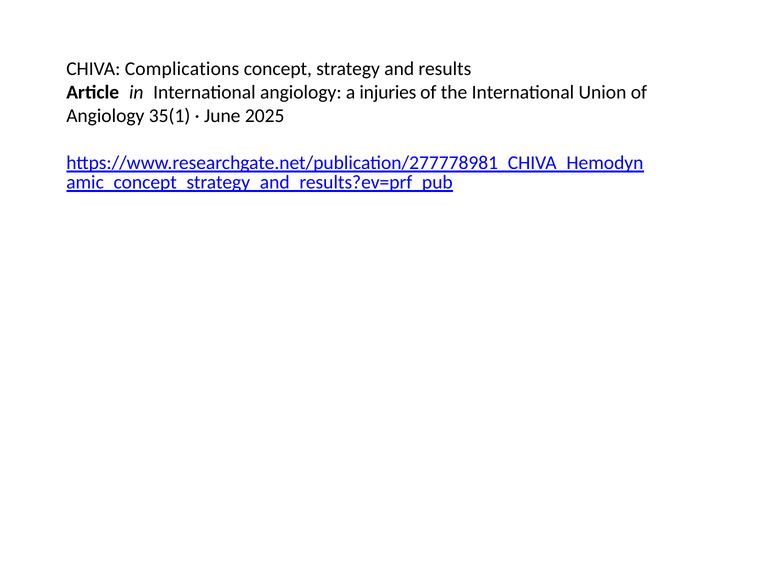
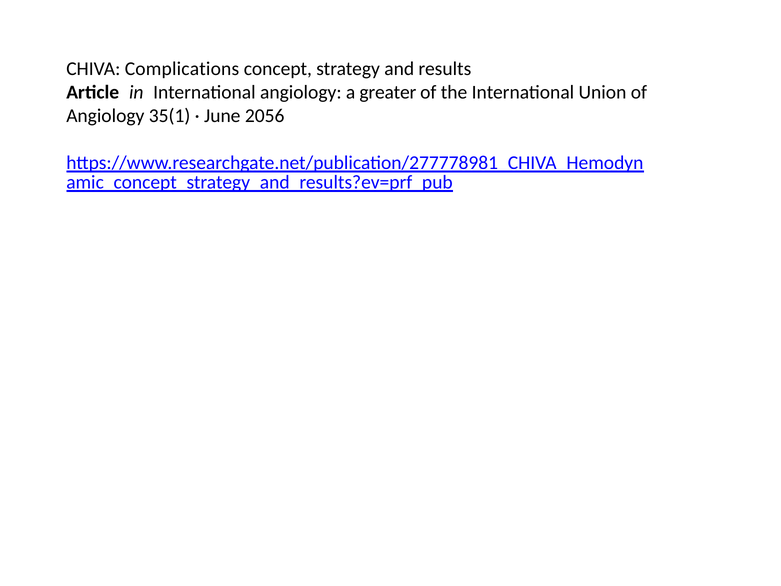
injuries: injuries -> greater
2025: 2025 -> 2056
